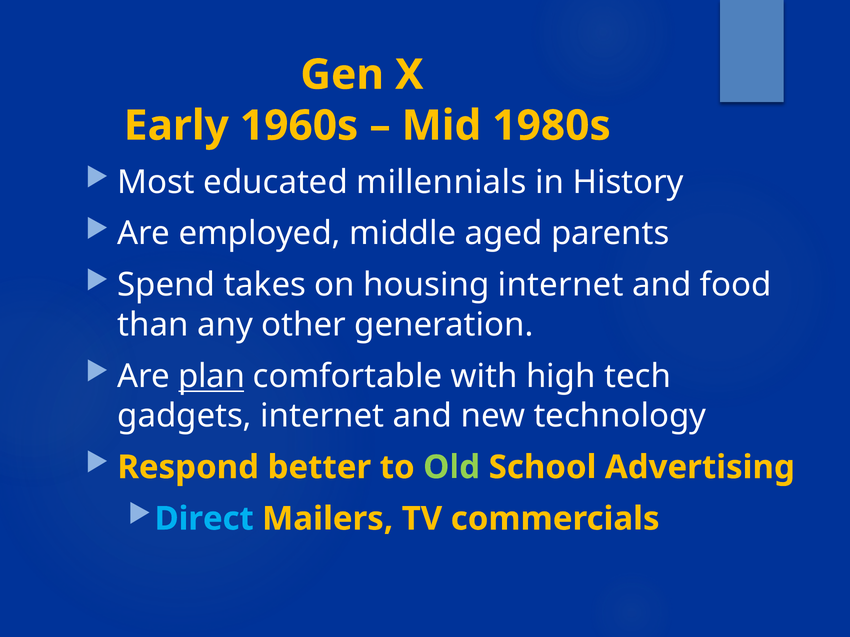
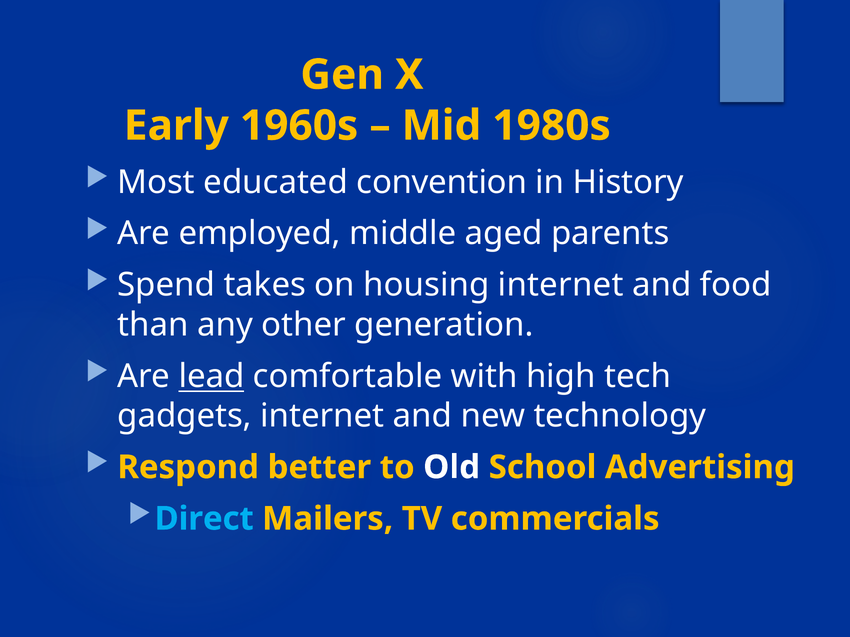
millennials: millennials -> convention
plan: plan -> lead
Old colour: light green -> white
